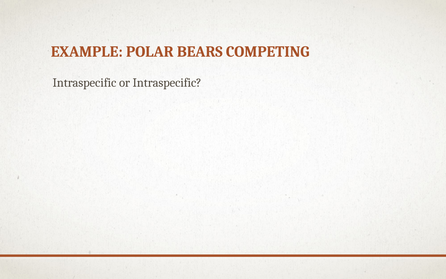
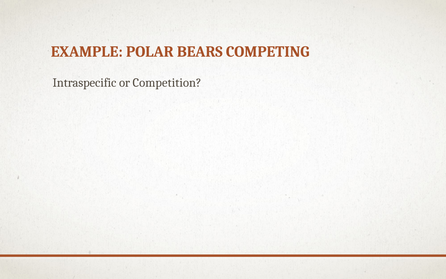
or Intraspecific: Intraspecific -> Competition
